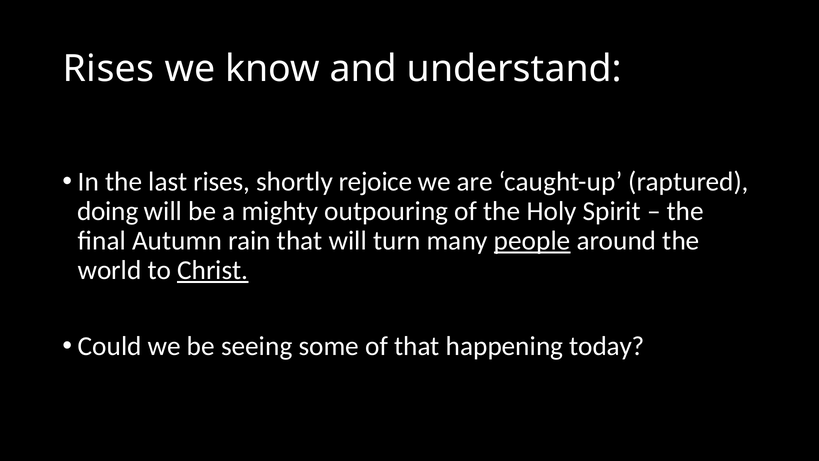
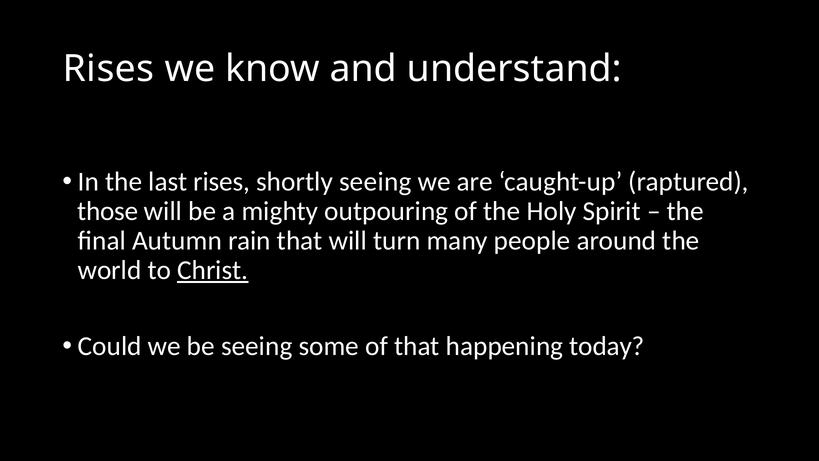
shortly rejoice: rejoice -> seeing
doing: doing -> those
people underline: present -> none
